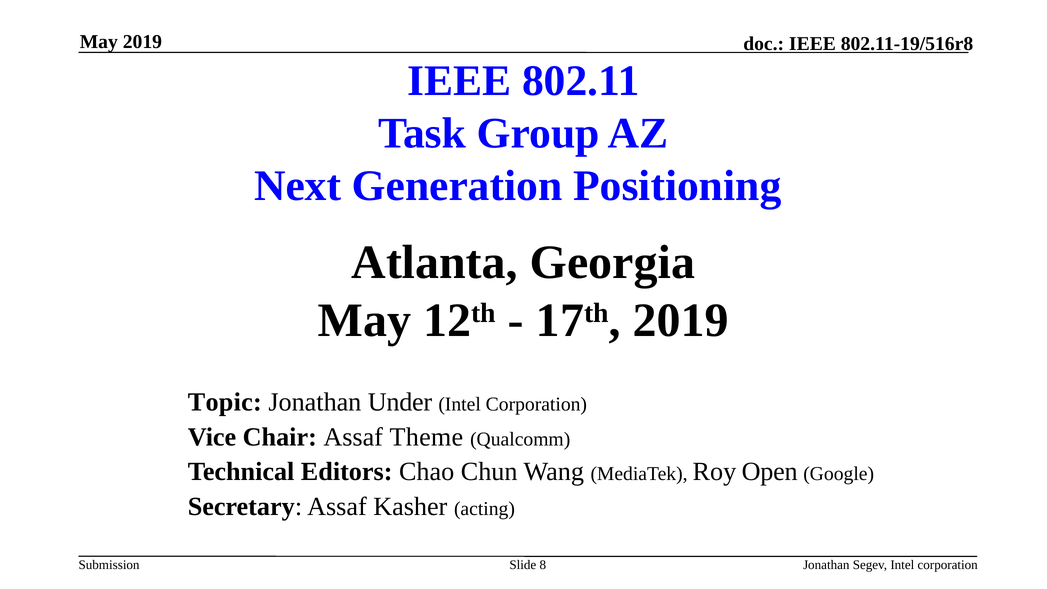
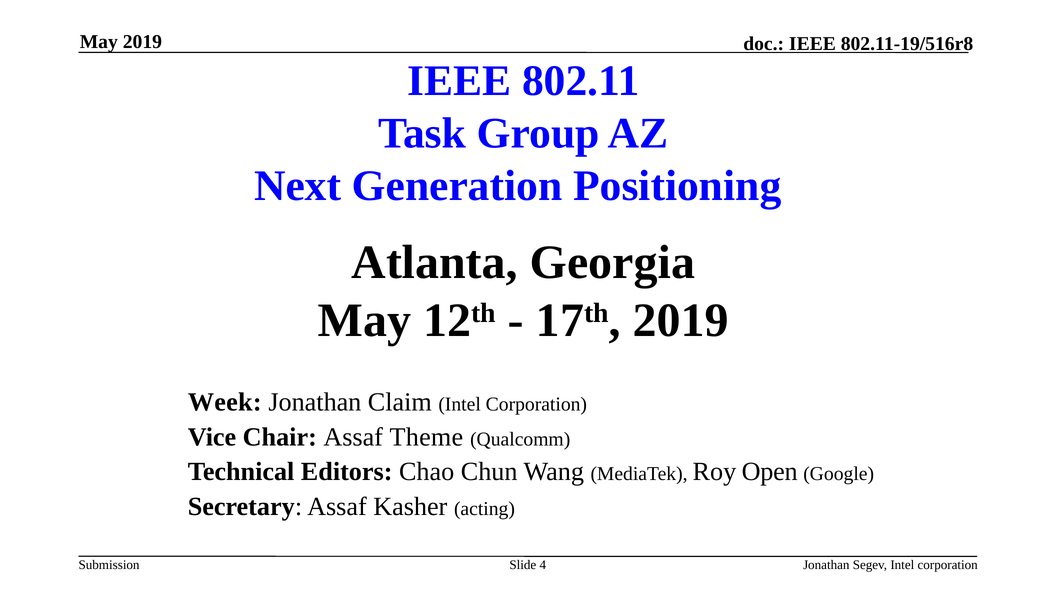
Topic: Topic -> Week
Under: Under -> Claim
8: 8 -> 4
